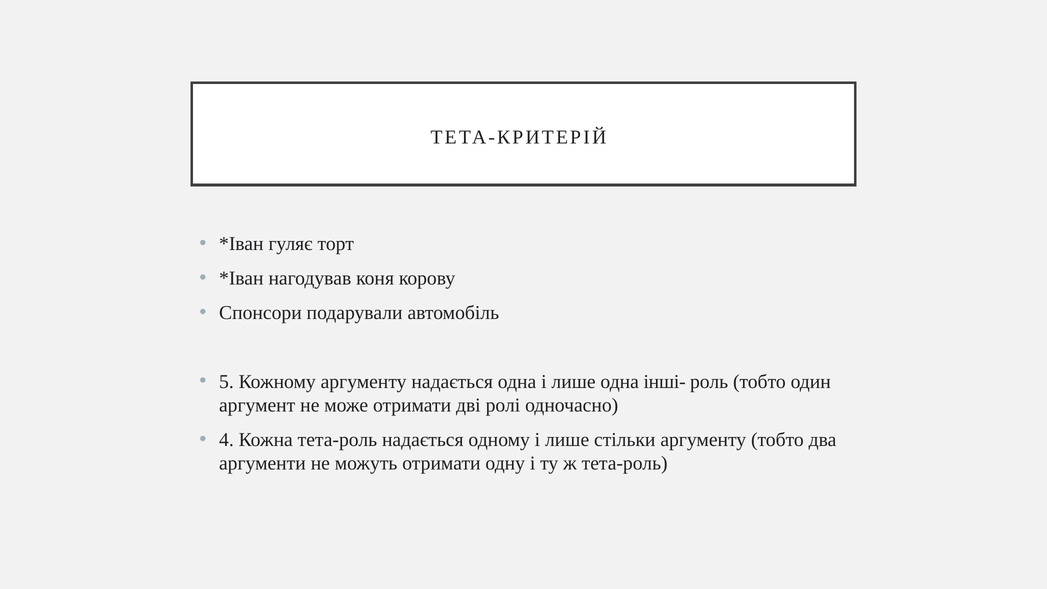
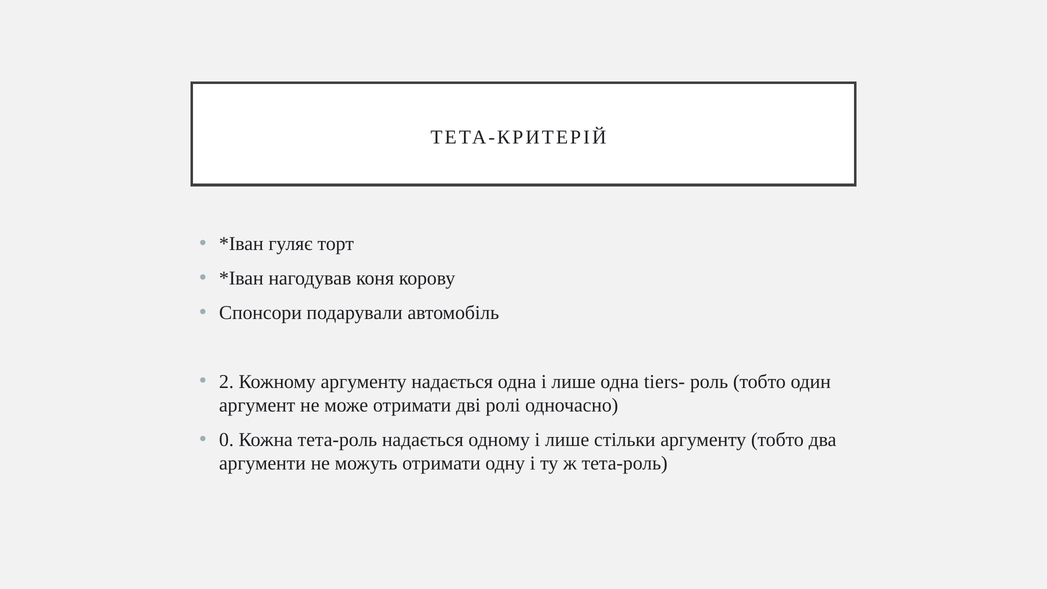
5: 5 -> 2
інші-: інші- -> tiers-
4: 4 -> 0
